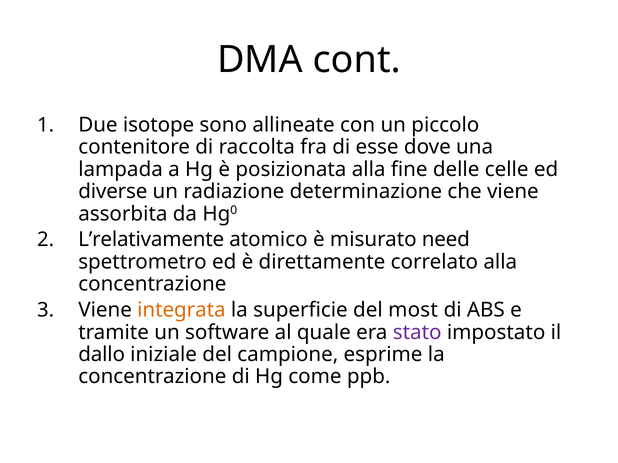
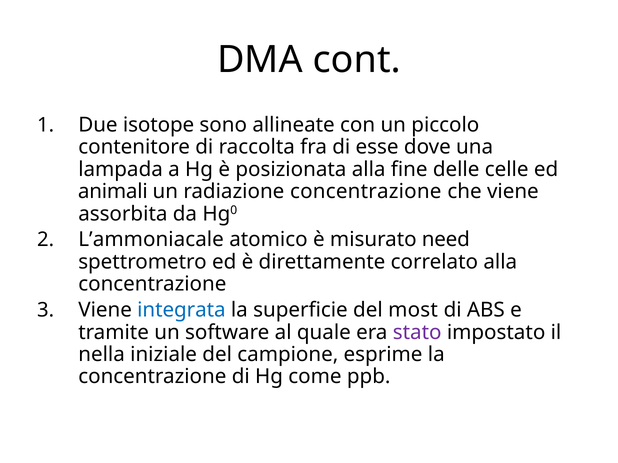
diverse: diverse -> animali
radiazione determinazione: determinazione -> concentrazione
L’relativamente: L’relativamente -> L’ammoniacale
integrata colour: orange -> blue
dallo: dallo -> nella
